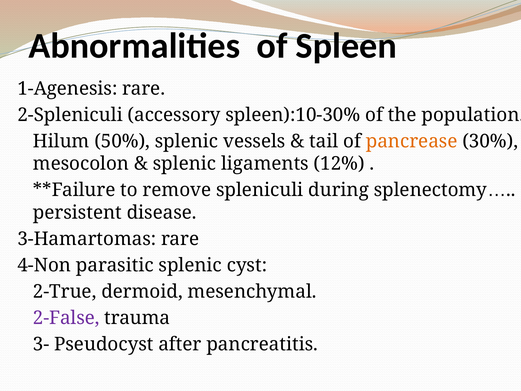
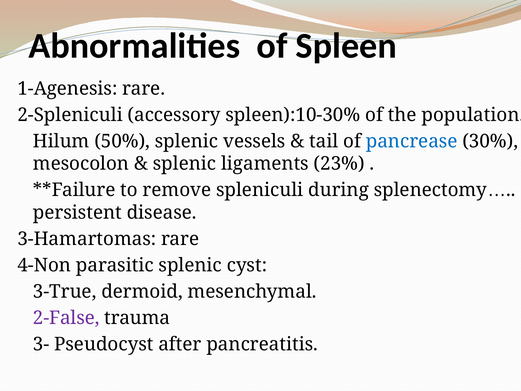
pancrease colour: orange -> blue
12%: 12% -> 23%
2-True: 2-True -> 3-True
